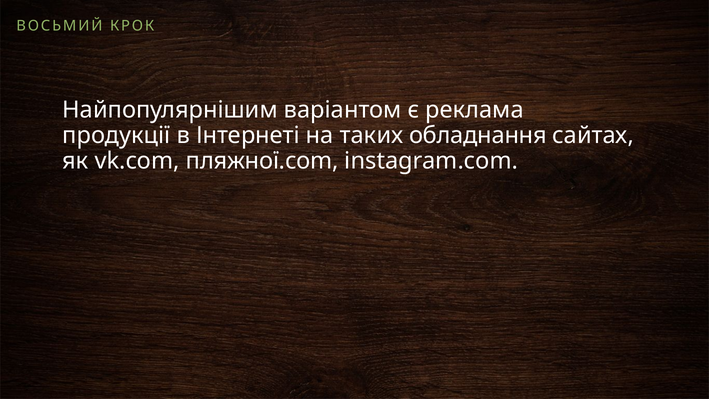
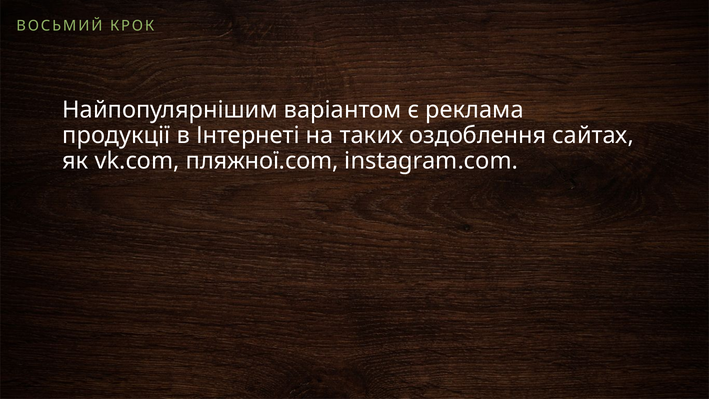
обладнання: обладнання -> оздоблення
